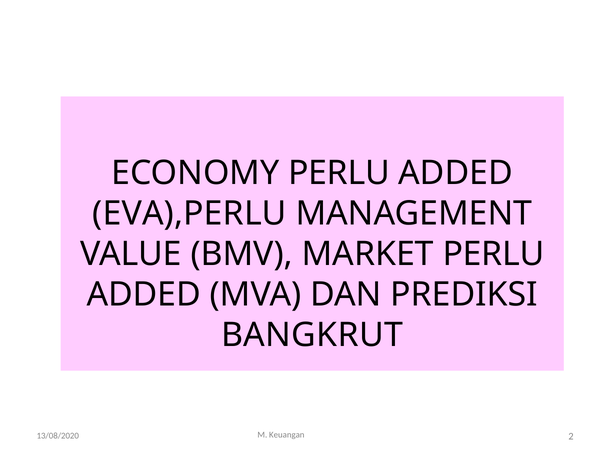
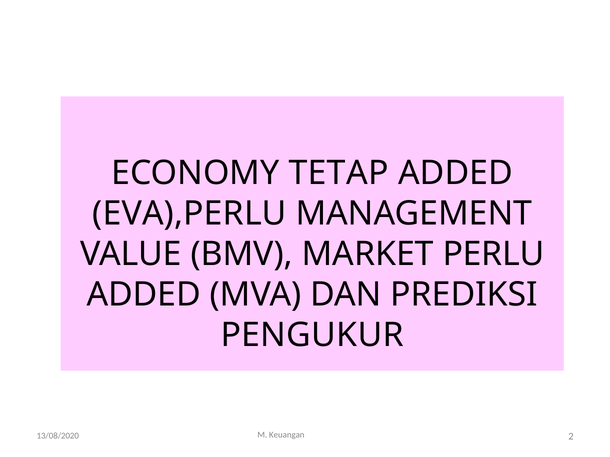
ECONOMY PERLU: PERLU -> TETAP
BANGKRUT: BANGKRUT -> PENGUKUR
